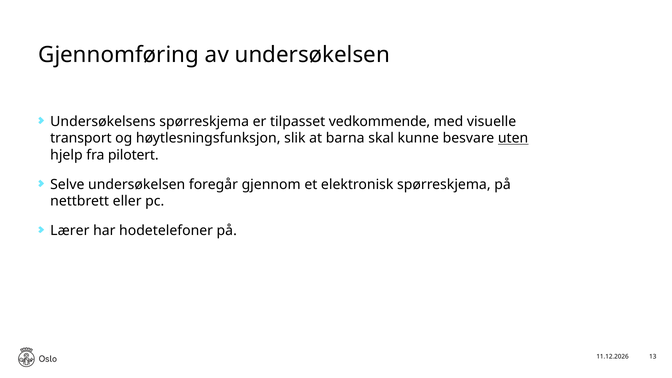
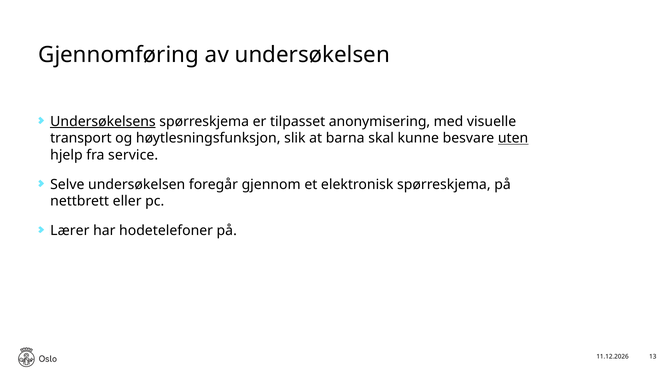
Undersøkelsens underline: none -> present
vedkommende: vedkommende -> anonymisering
pilotert: pilotert -> service
